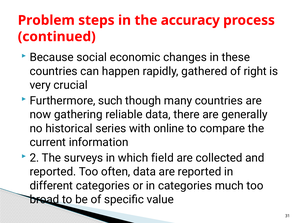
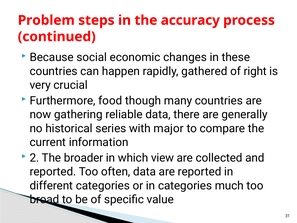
such: such -> food
online: online -> major
surveys: surveys -> broader
field: field -> view
